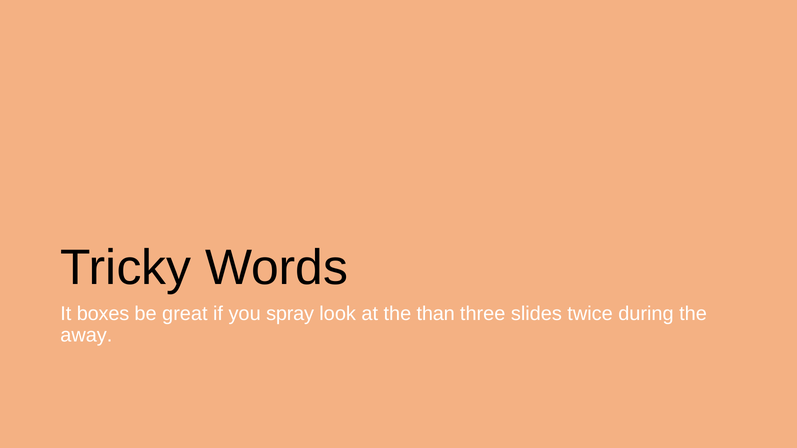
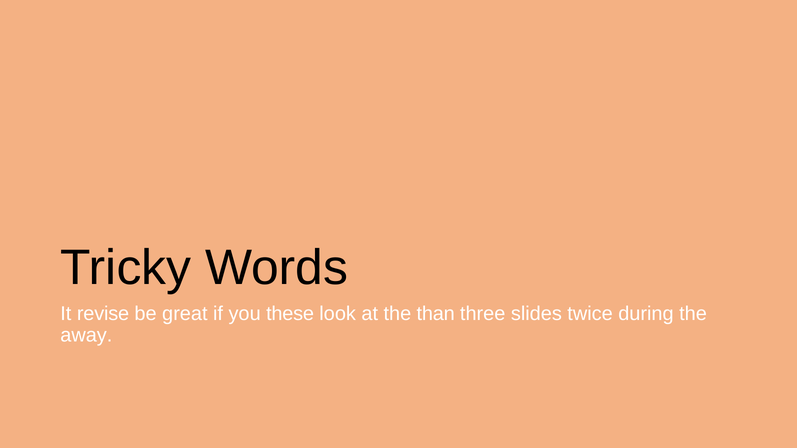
boxes: boxes -> revise
spray: spray -> these
